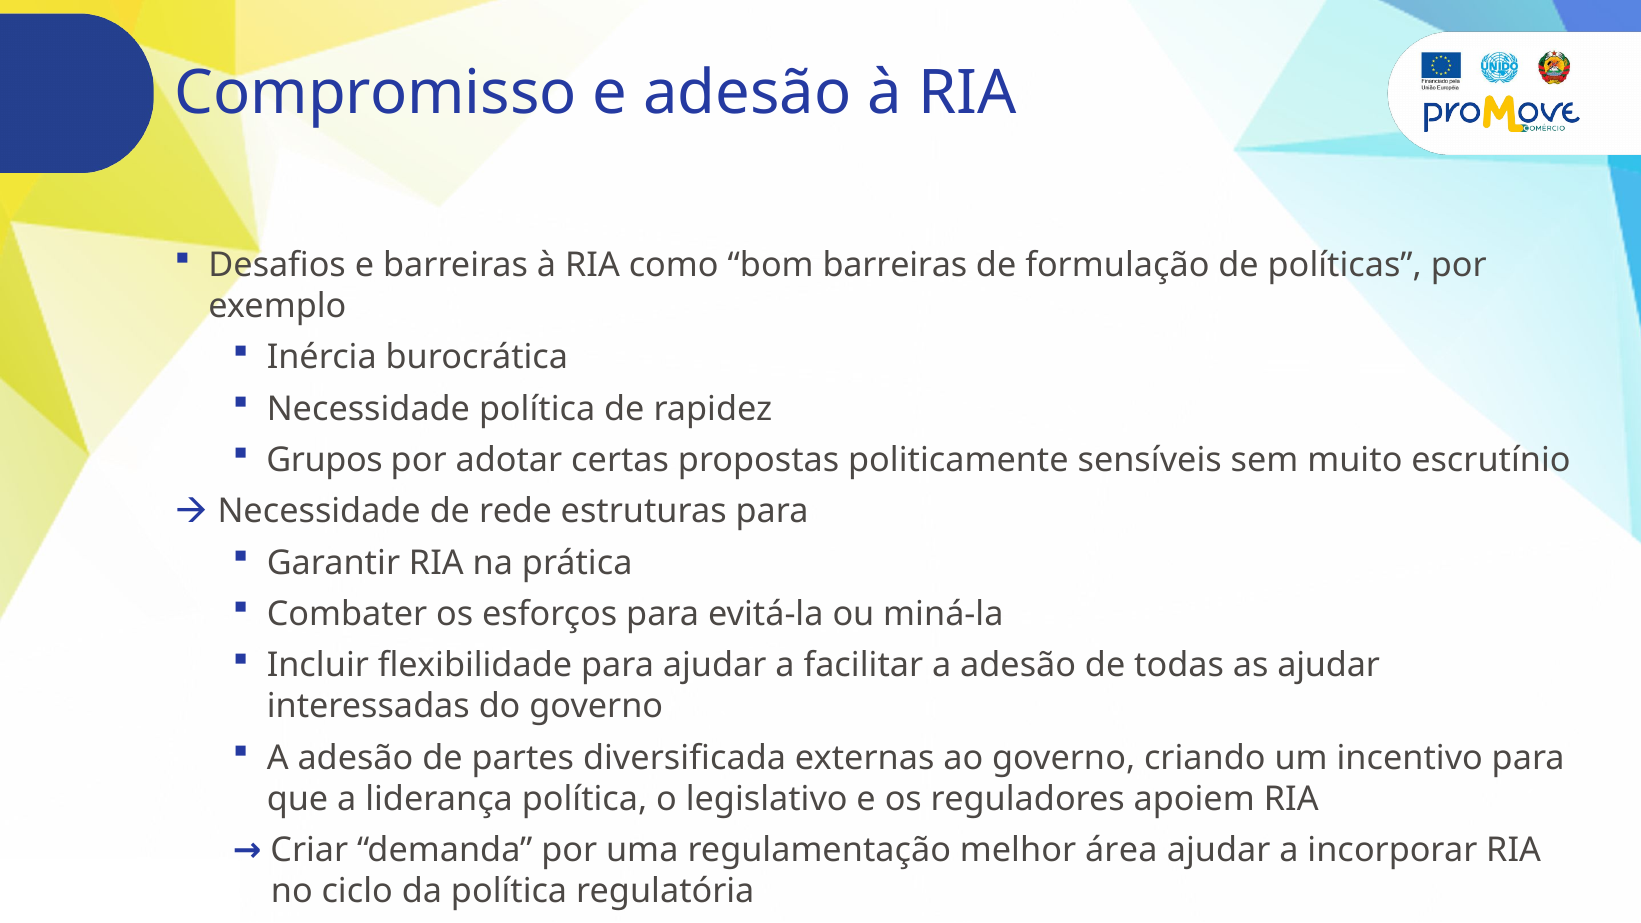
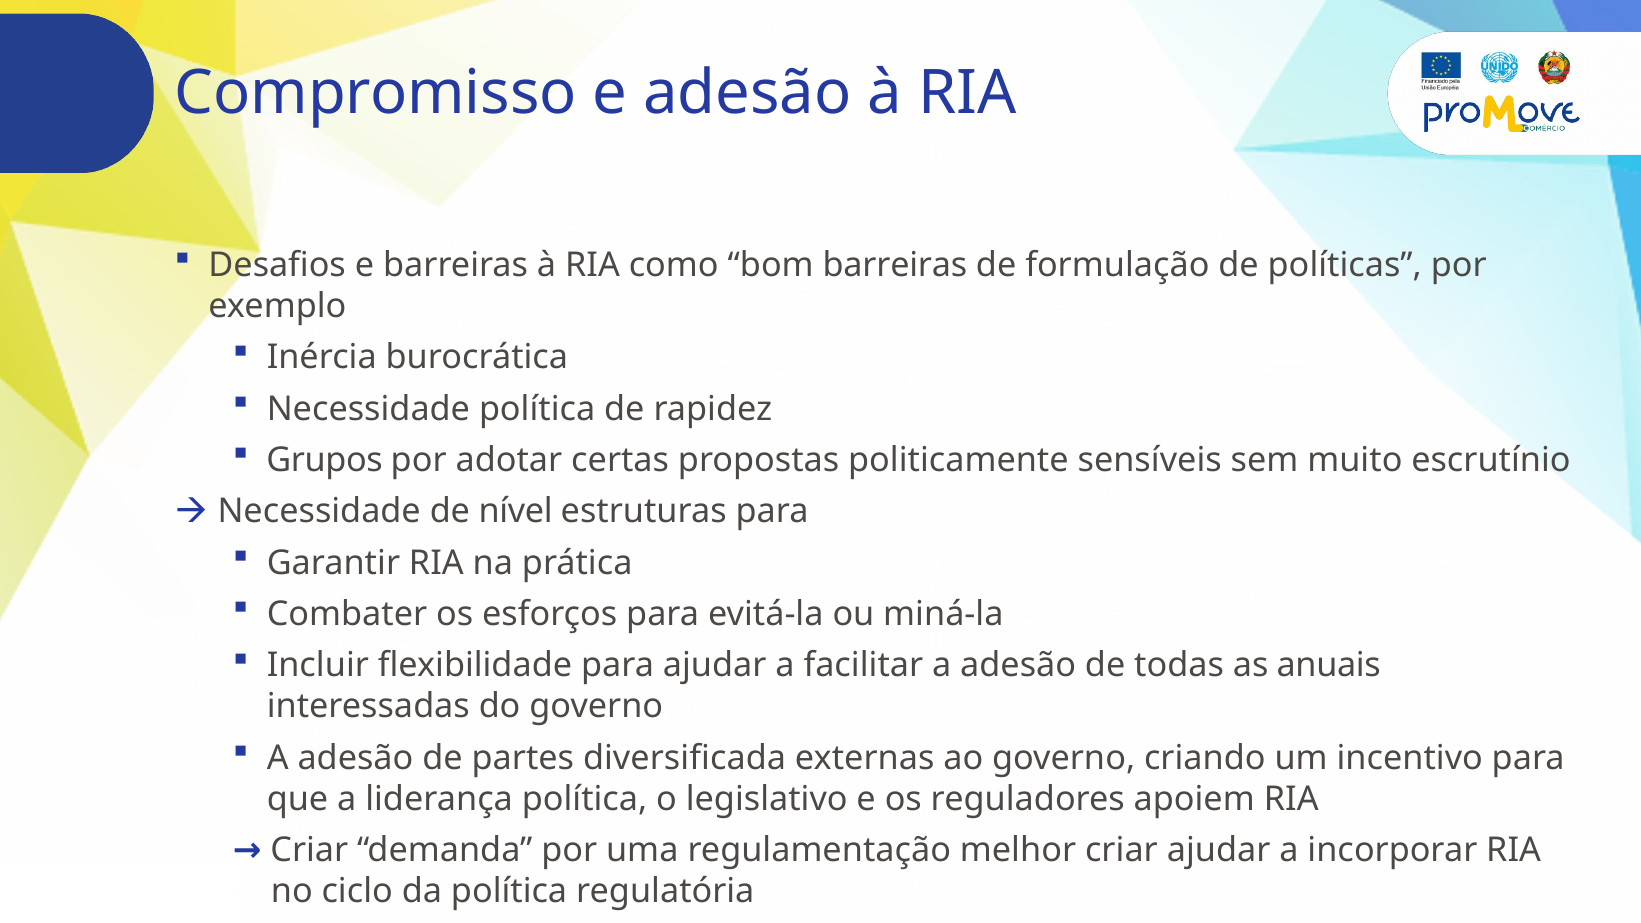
rede: rede -> nível
as ajudar: ajudar -> anuais
melhor área: área -> criar
